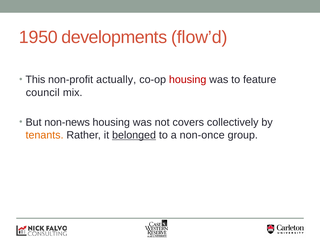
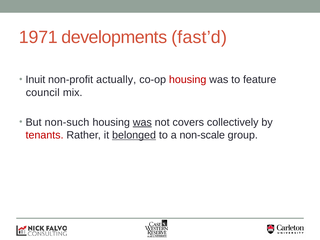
1950: 1950 -> 1971
flow’d: flow’d -> fast’d
This: This -> Inuit
non-news: non-news -> non-such
was at (142, 122) underline: none -> present
tenants colour: orange -> red
non-once: non-once -> non-scale
